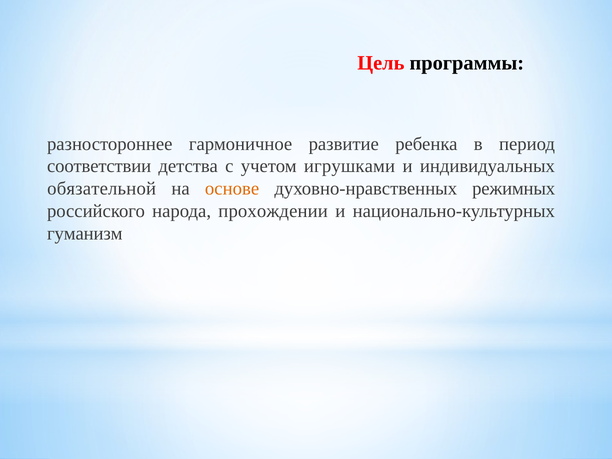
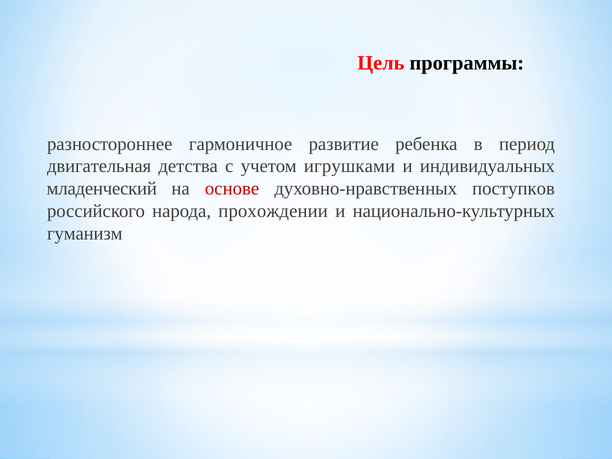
соответствии: соответствии -> двигательная
обязательной: обязательной -> младенческий
основе colour: orange -> red
режимных: режимных -> поступков
